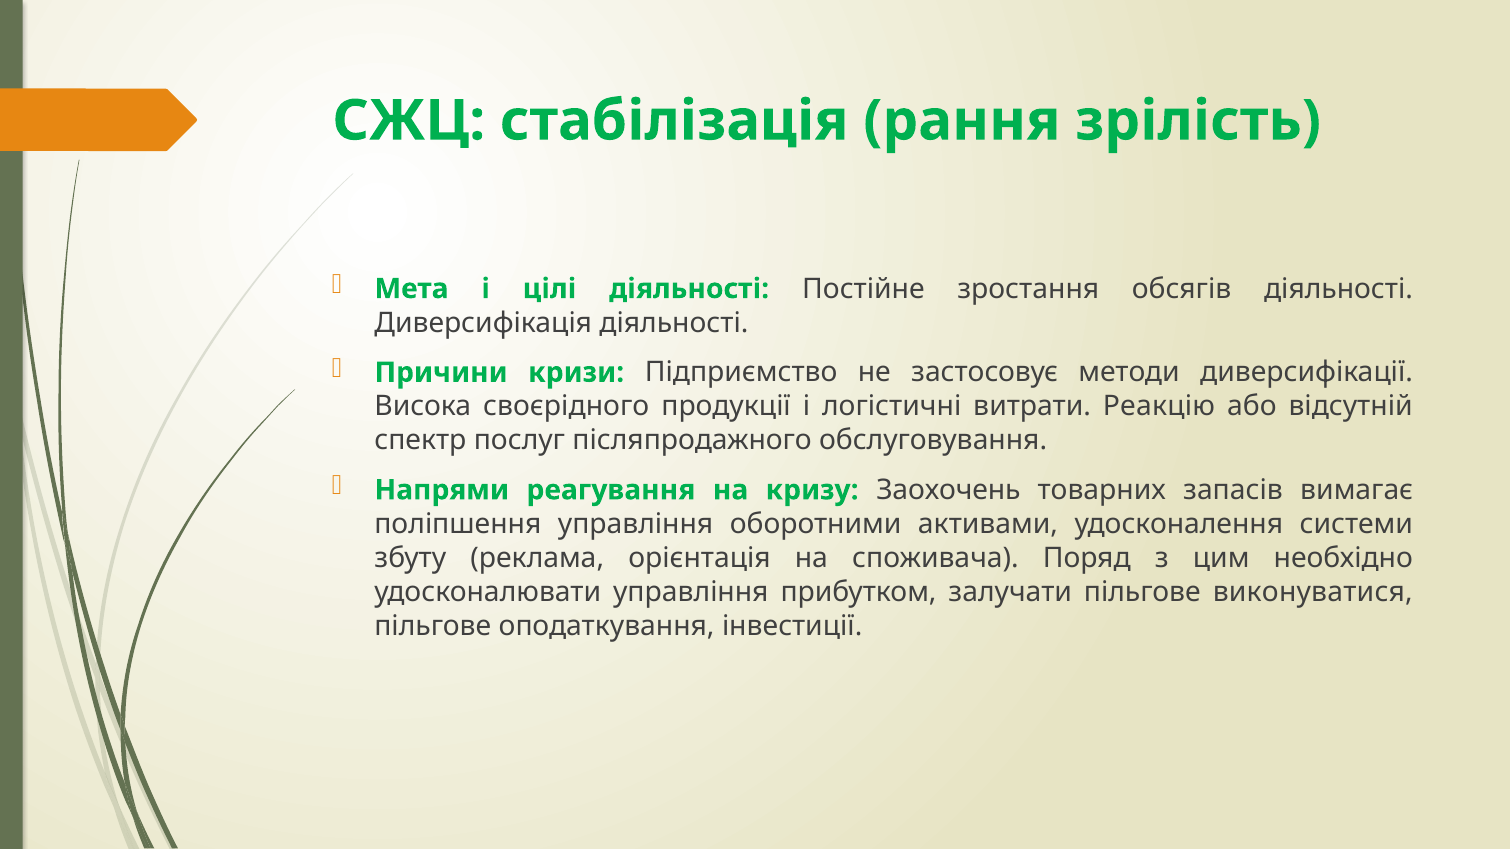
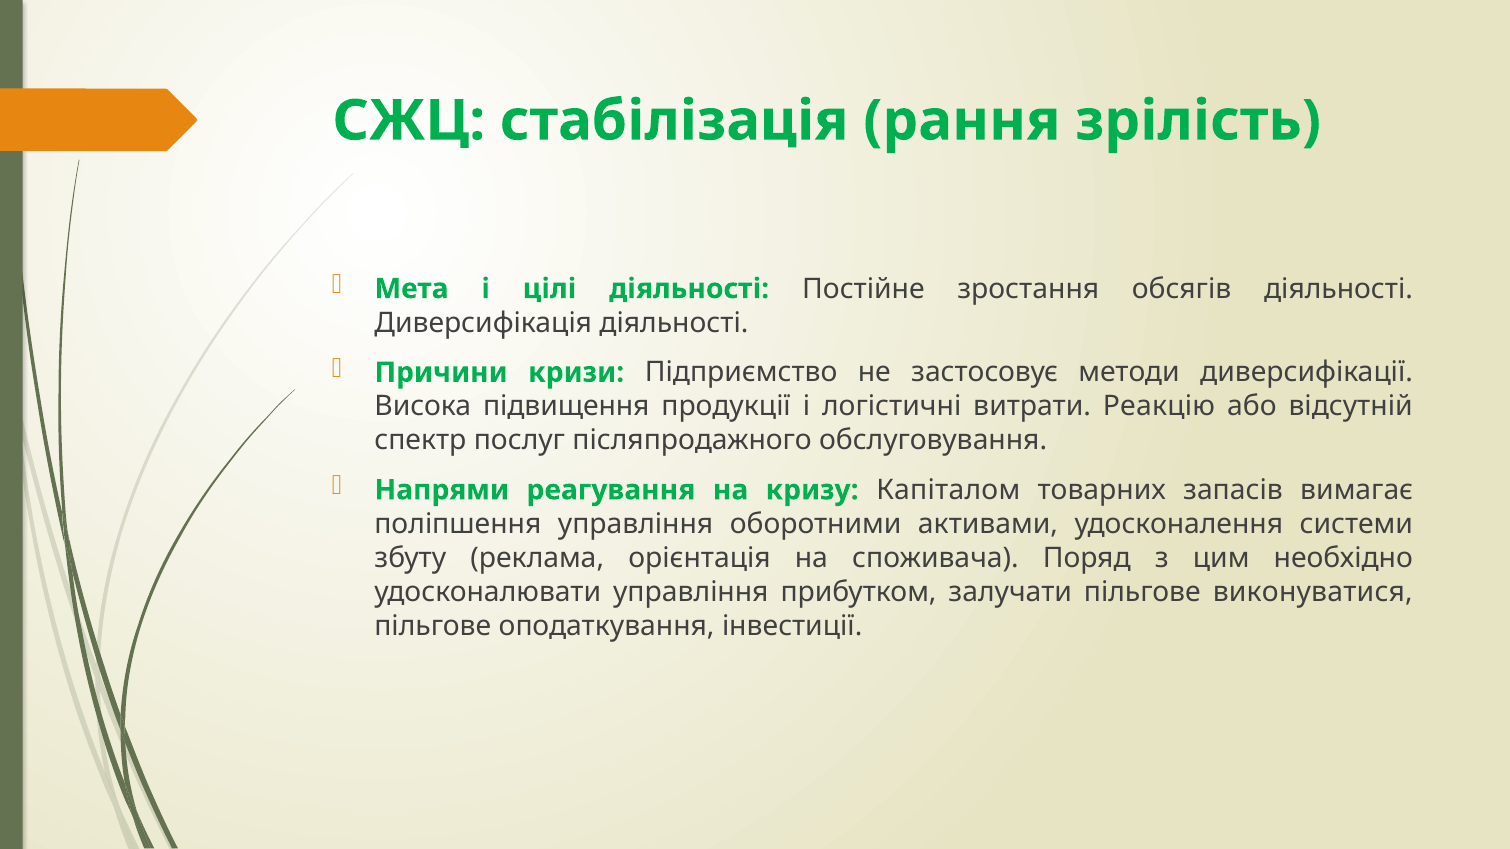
своєрідного: своєрідного -> підвищення
Заохочень: Заохочень -> Капіталом
